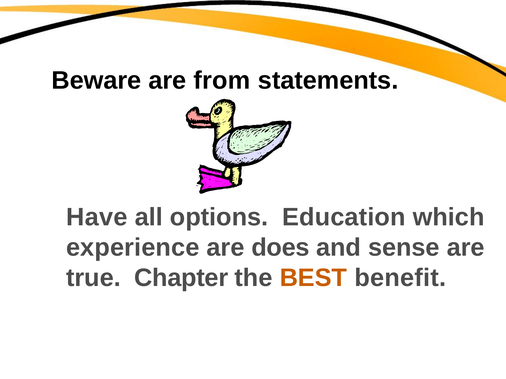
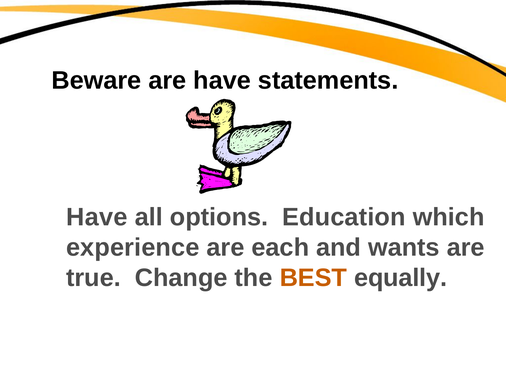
are from: from -> have
does: does -> each
sense: sense -> wants
Chapter: Chapter -> Change
benefit: benefit -> equally
